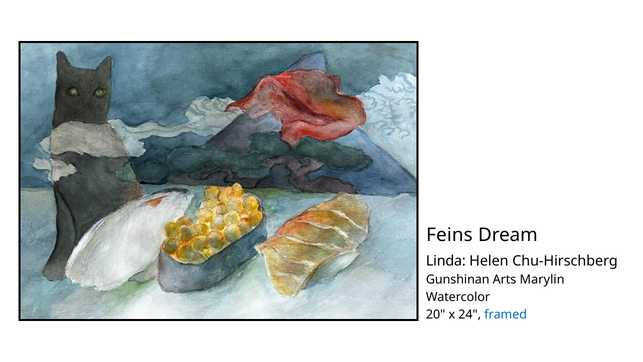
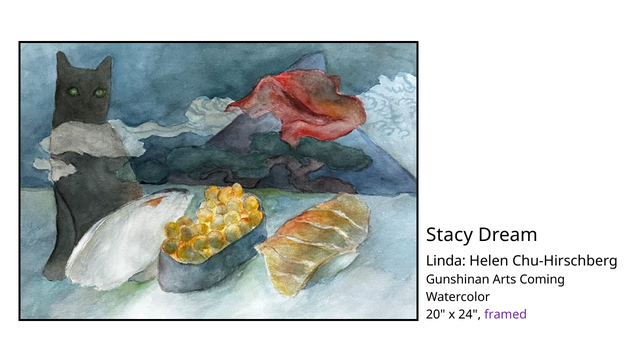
Feins: Feins -> Stacy
Marylin: Marylin -> Coming
framed colour: blue -> purple
